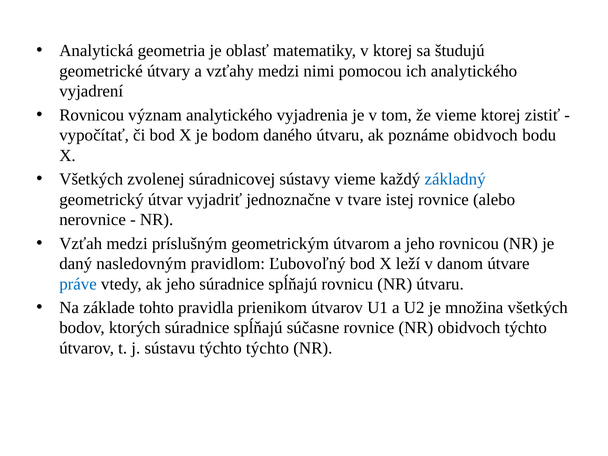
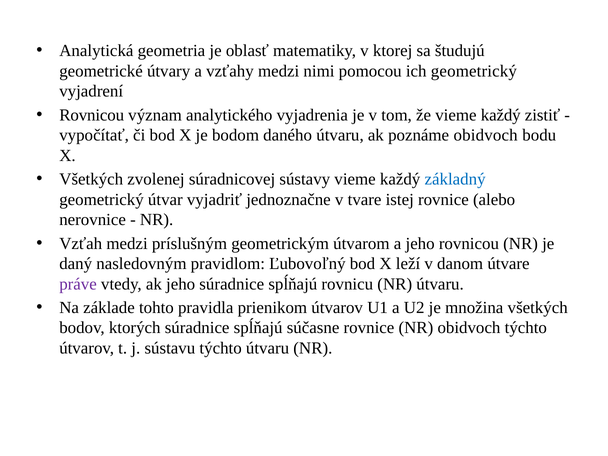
ich analytického: analytického -> geometrický
že vieme ktorej: ktorej -> každý
práve colour: blue -> purple
týchto týchto: týchto -> útvaru
